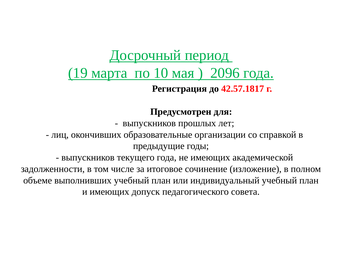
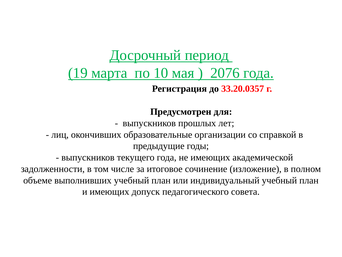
2096: 2096 -> 2076
42.57.1817: 42.57.1817 -> 33.20.0357
